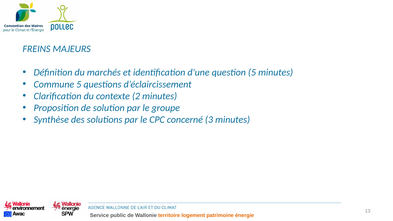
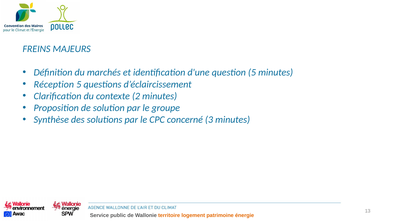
Commune: Commune -> Réception
